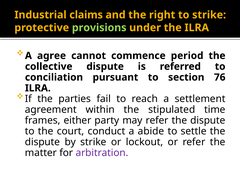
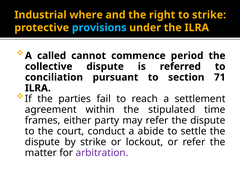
claims: claims -> where
provisions colour: light green -> light blue
agree: agree -> called
76: 76 -> 71
